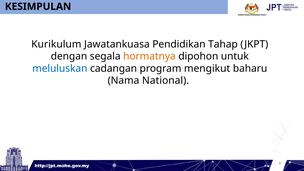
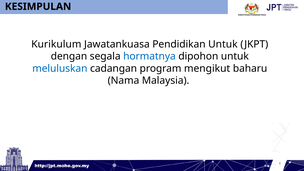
Pendidikan Tahap: Tahap -> Untuk
hormatnya colour: orange -> blue
National: National -> Malaysia
